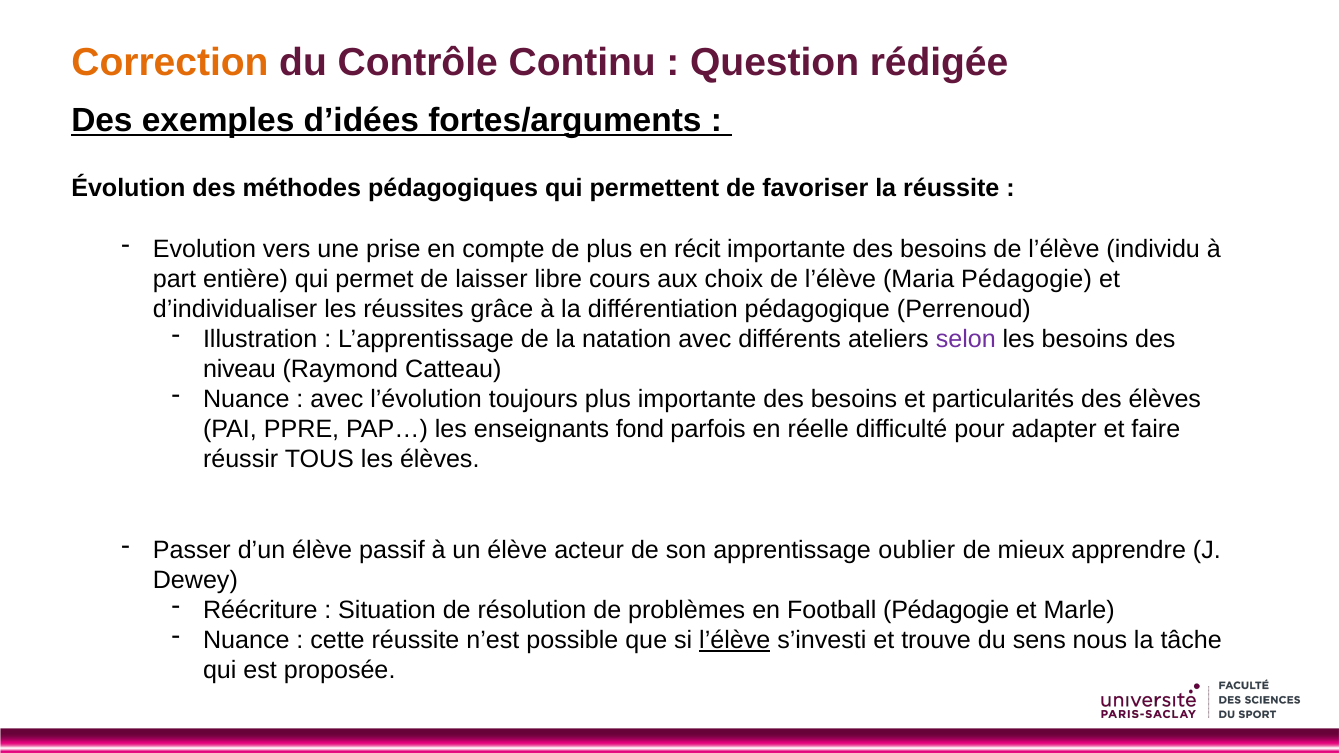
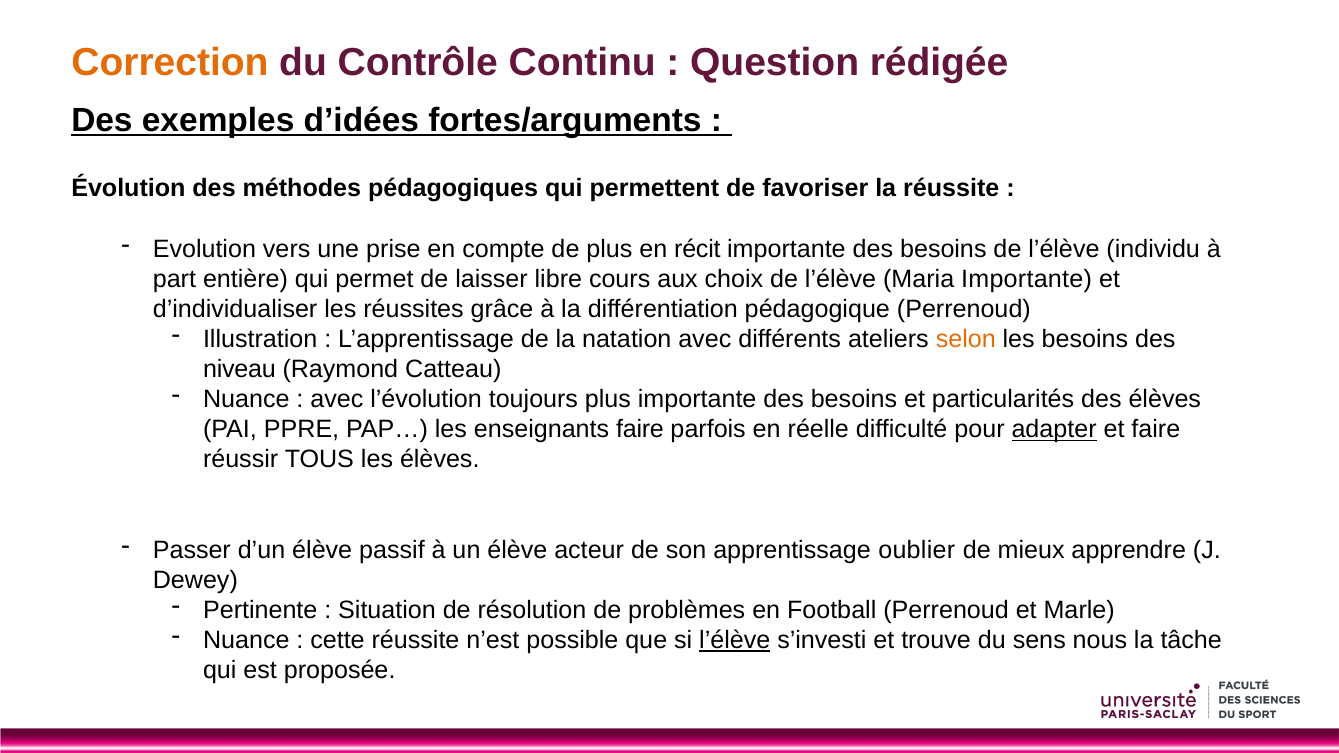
Maria Pédagogie: Pédagogie -> Importante
selon colour: purple -> orange
enseignants fond: fond -> faire
adapter underline: none -> present
Réécriture: Réécriture -> Pertinente
Football Pédagogie: Pédagogie -> Perrenoud
